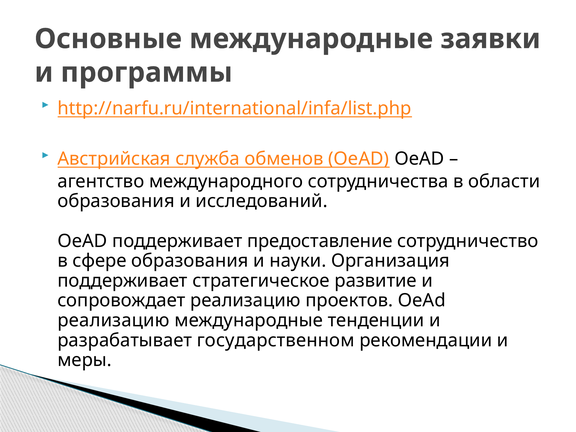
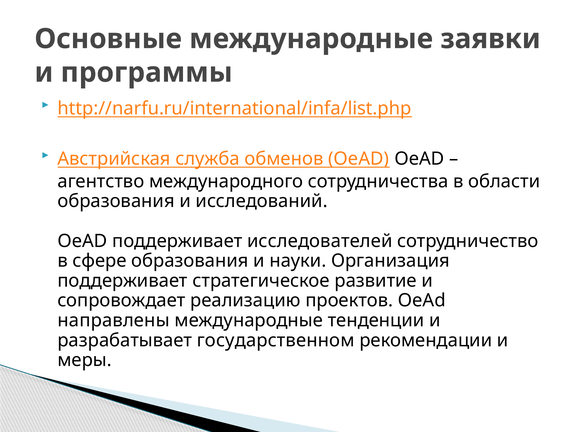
предоставление: предоставление -> исследователей
реализацию at (114, 320): реализацию -> направлены
